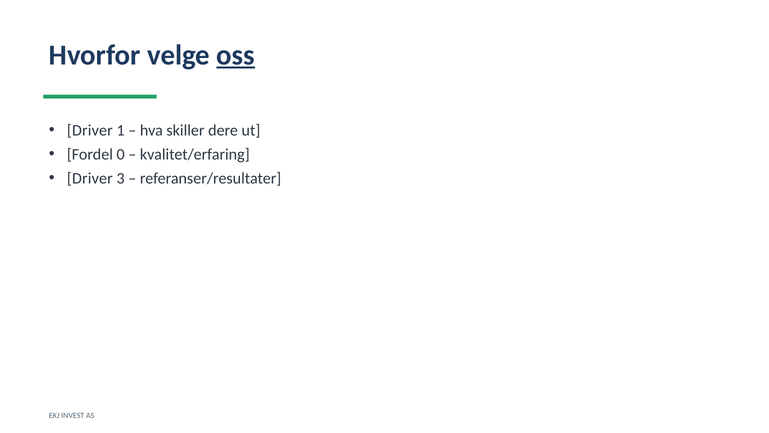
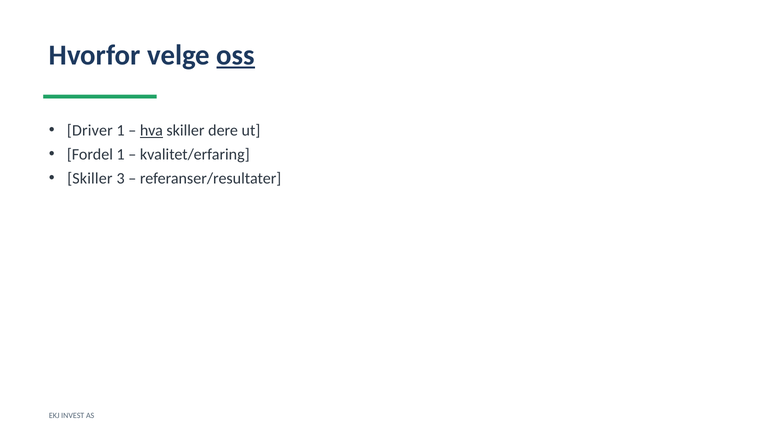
hva underline: none -> present
Fordel 0: 0 -> 1
Driver at (90, 178): Driver -> Skiller
